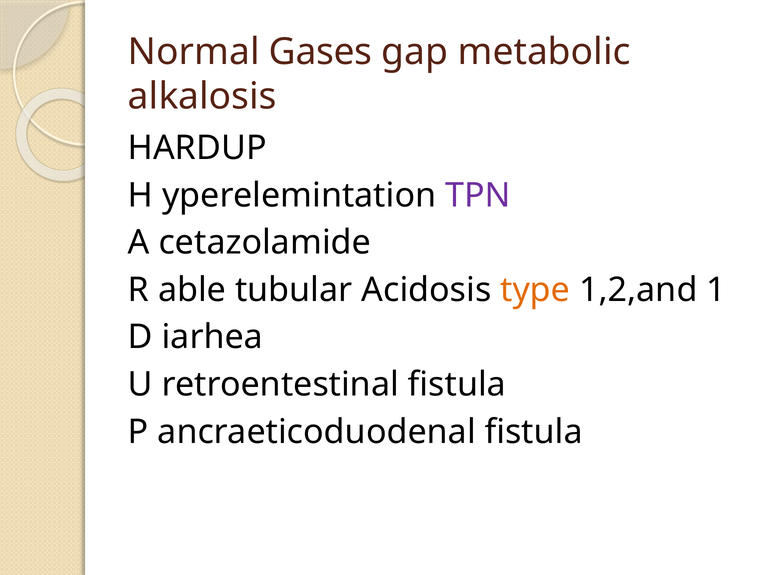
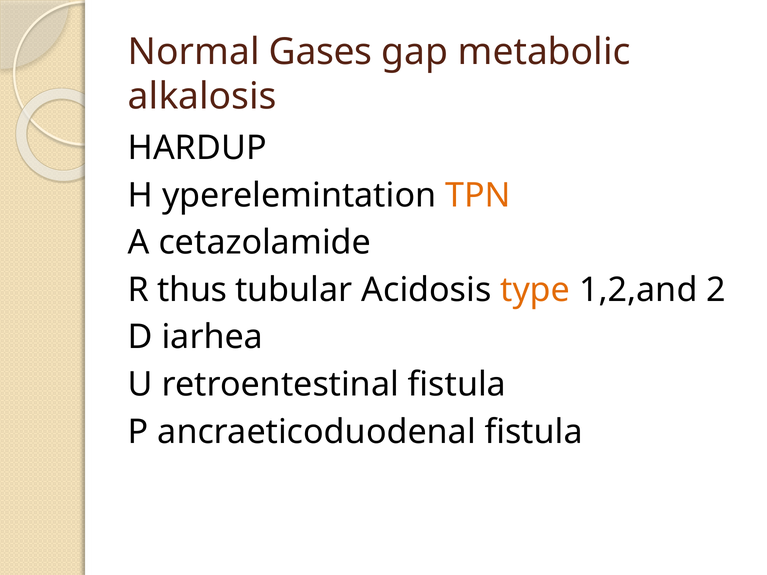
TPN colour: purple -> orange
able: able -> thus
1: 1 -> 2
